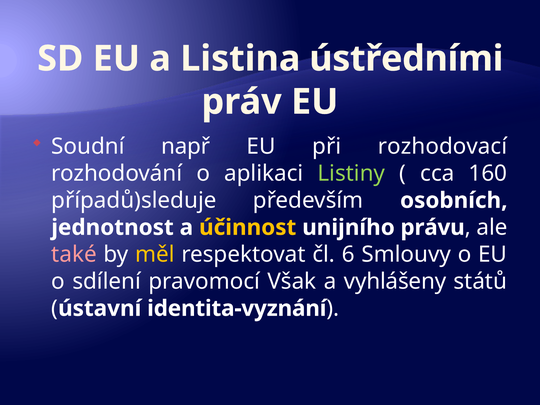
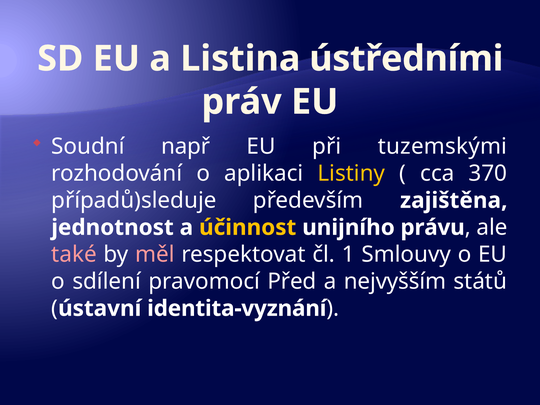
rozhodovací: rozhodovací -> tuzemskými
Listiny colour: light green -> yellow
160: 160 -> 370
osobních: osobních -> zajištěna
měl colour: yellow -> pink
6: 6 -> 1
Však: Však -> Před
vyhlášeny: vyhlášeny -> nejvyšším
